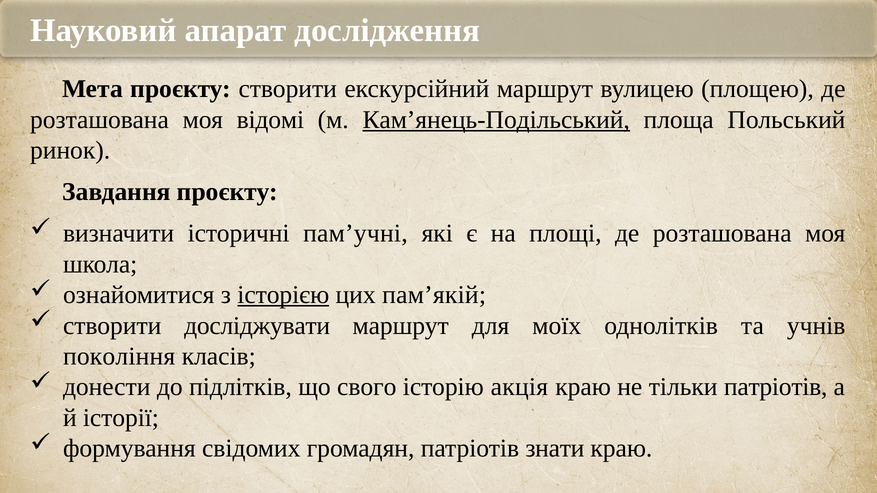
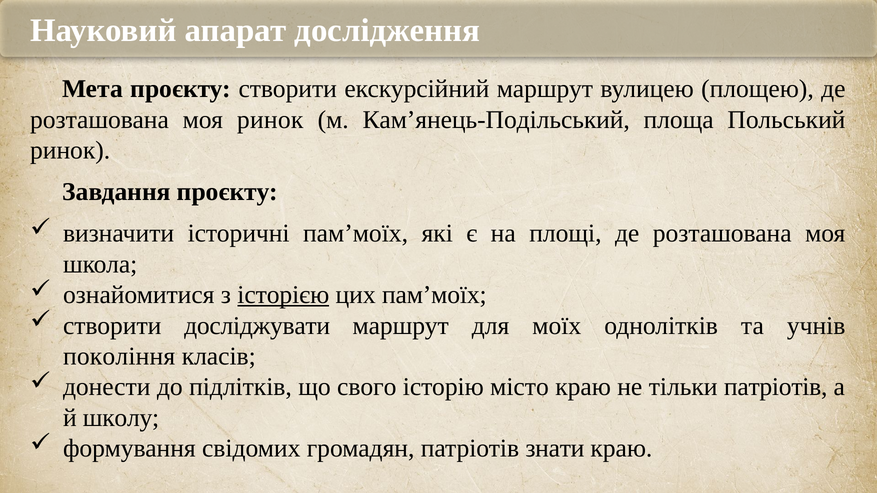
моя відомі: відомі -> ринок
Кам’янець-Подільський underline: present -> none
історичні пам’учні: пам’учні -> пам’моїх
цих пам’якій: пам’якій -> пам’моїх
акція: акція -> місто
історії: історії -> школу
